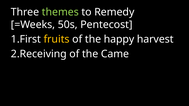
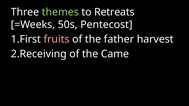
Remedy: Remedy -> Retreats
fruits colour: yellow -> pink
happy: happy -> father
